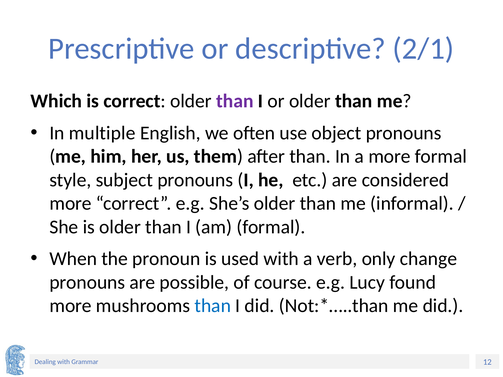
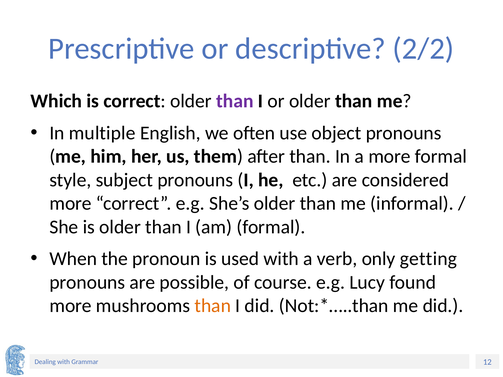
2/1: 2/1 -> 2/2
change: change -> getting
than at (213, 306) colour: blue -> orange
